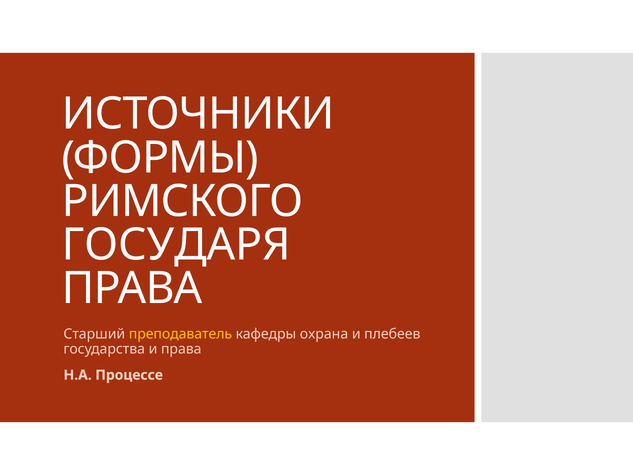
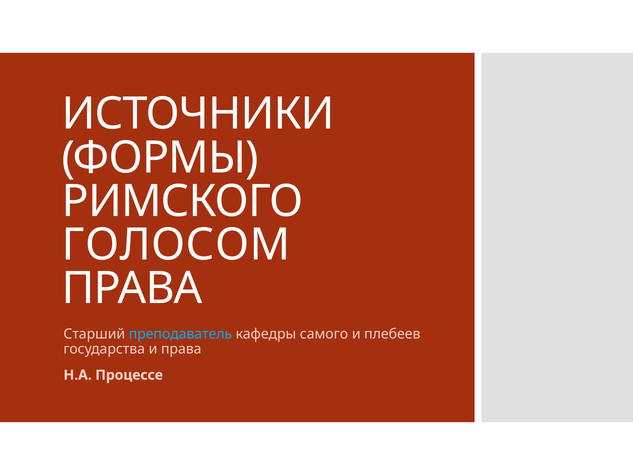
ГОСУДАРЯ: ГОСУДАРЯ -> ГОЛОСОМ
преподаватель colour: yellow -> light blue
охрана: охрана -> самого
